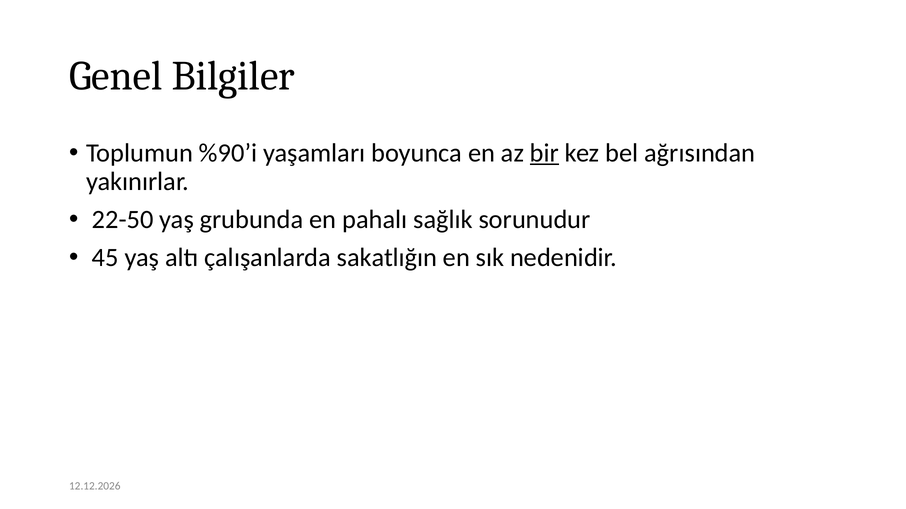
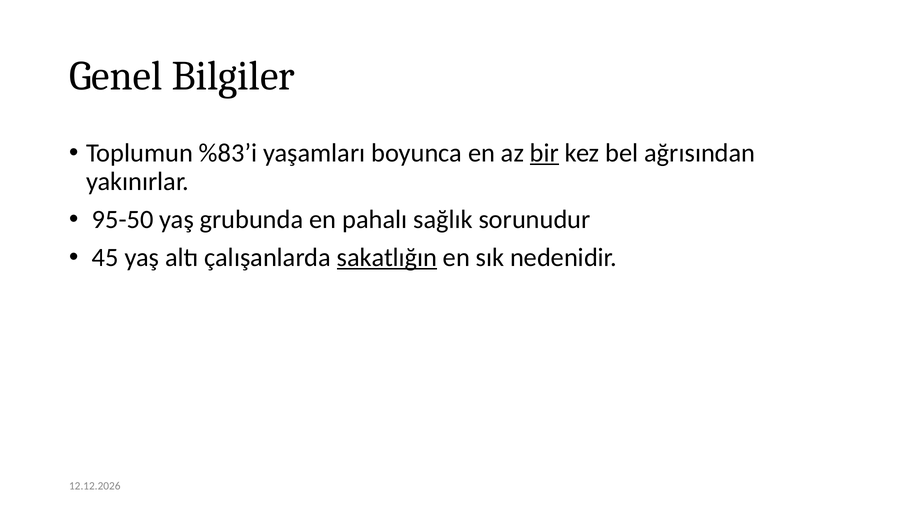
%90’i: %90’i -> %83’i
22-50: 22-50 -> 95-50
sakatlığın underline: none -> present
